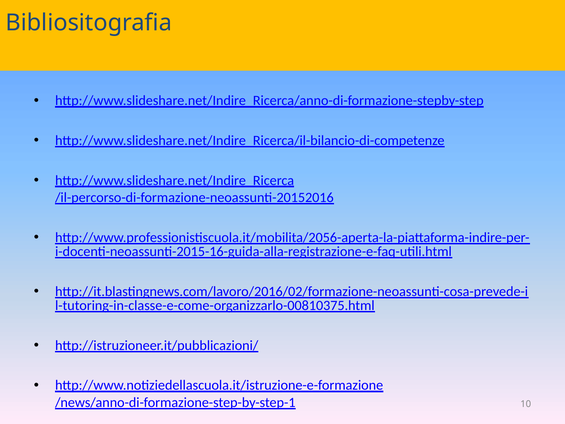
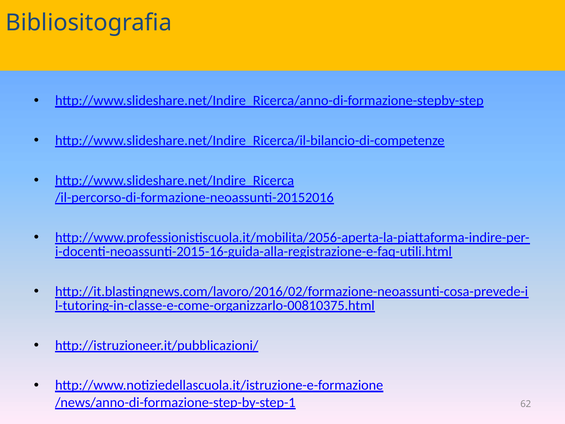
10: 10 -> 62
